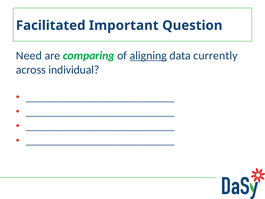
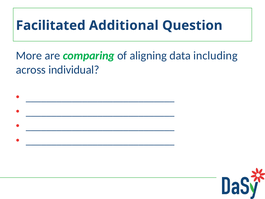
Important: Important -> Additional
Need: Need -> More
aligning underline: present -> none
currently: currently -> including
